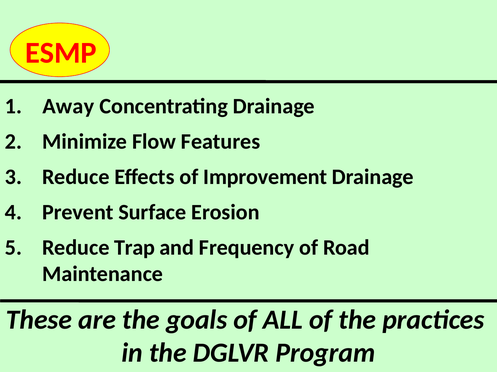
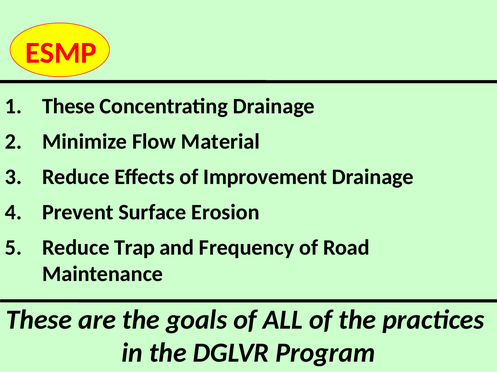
Away at (68, 107): Away -> These
Features: Features -> Material
